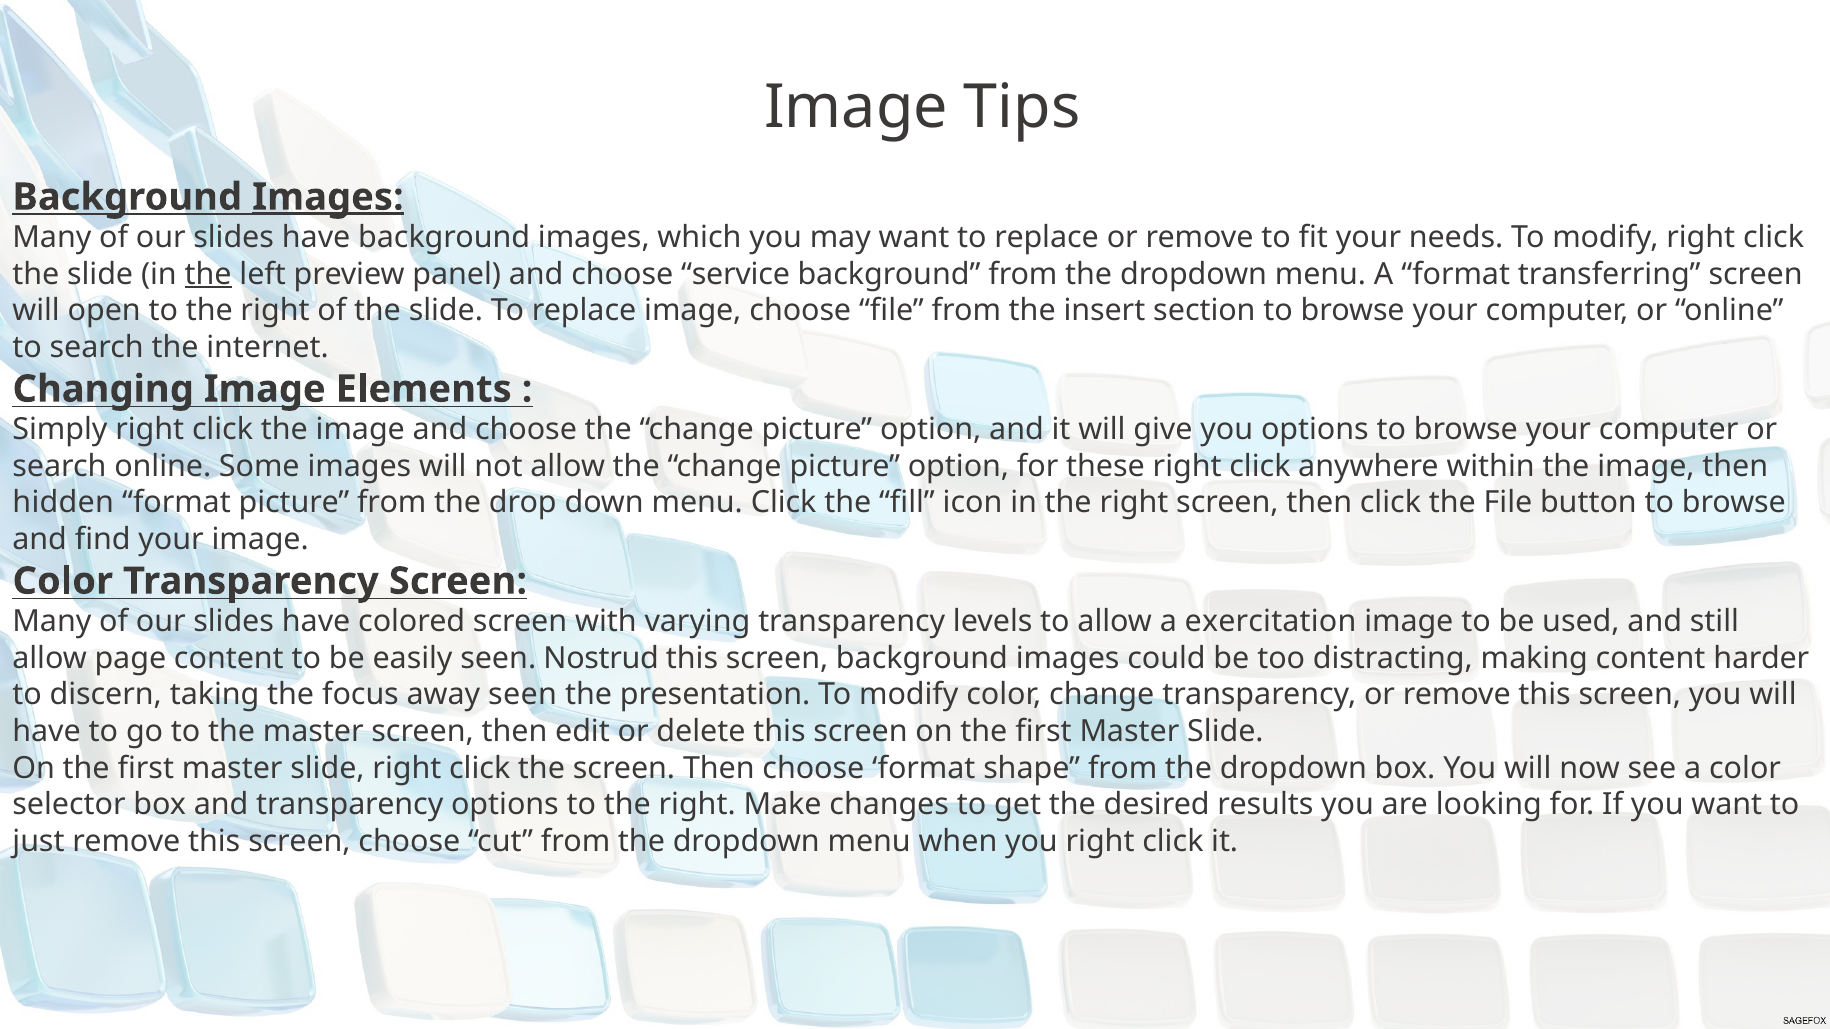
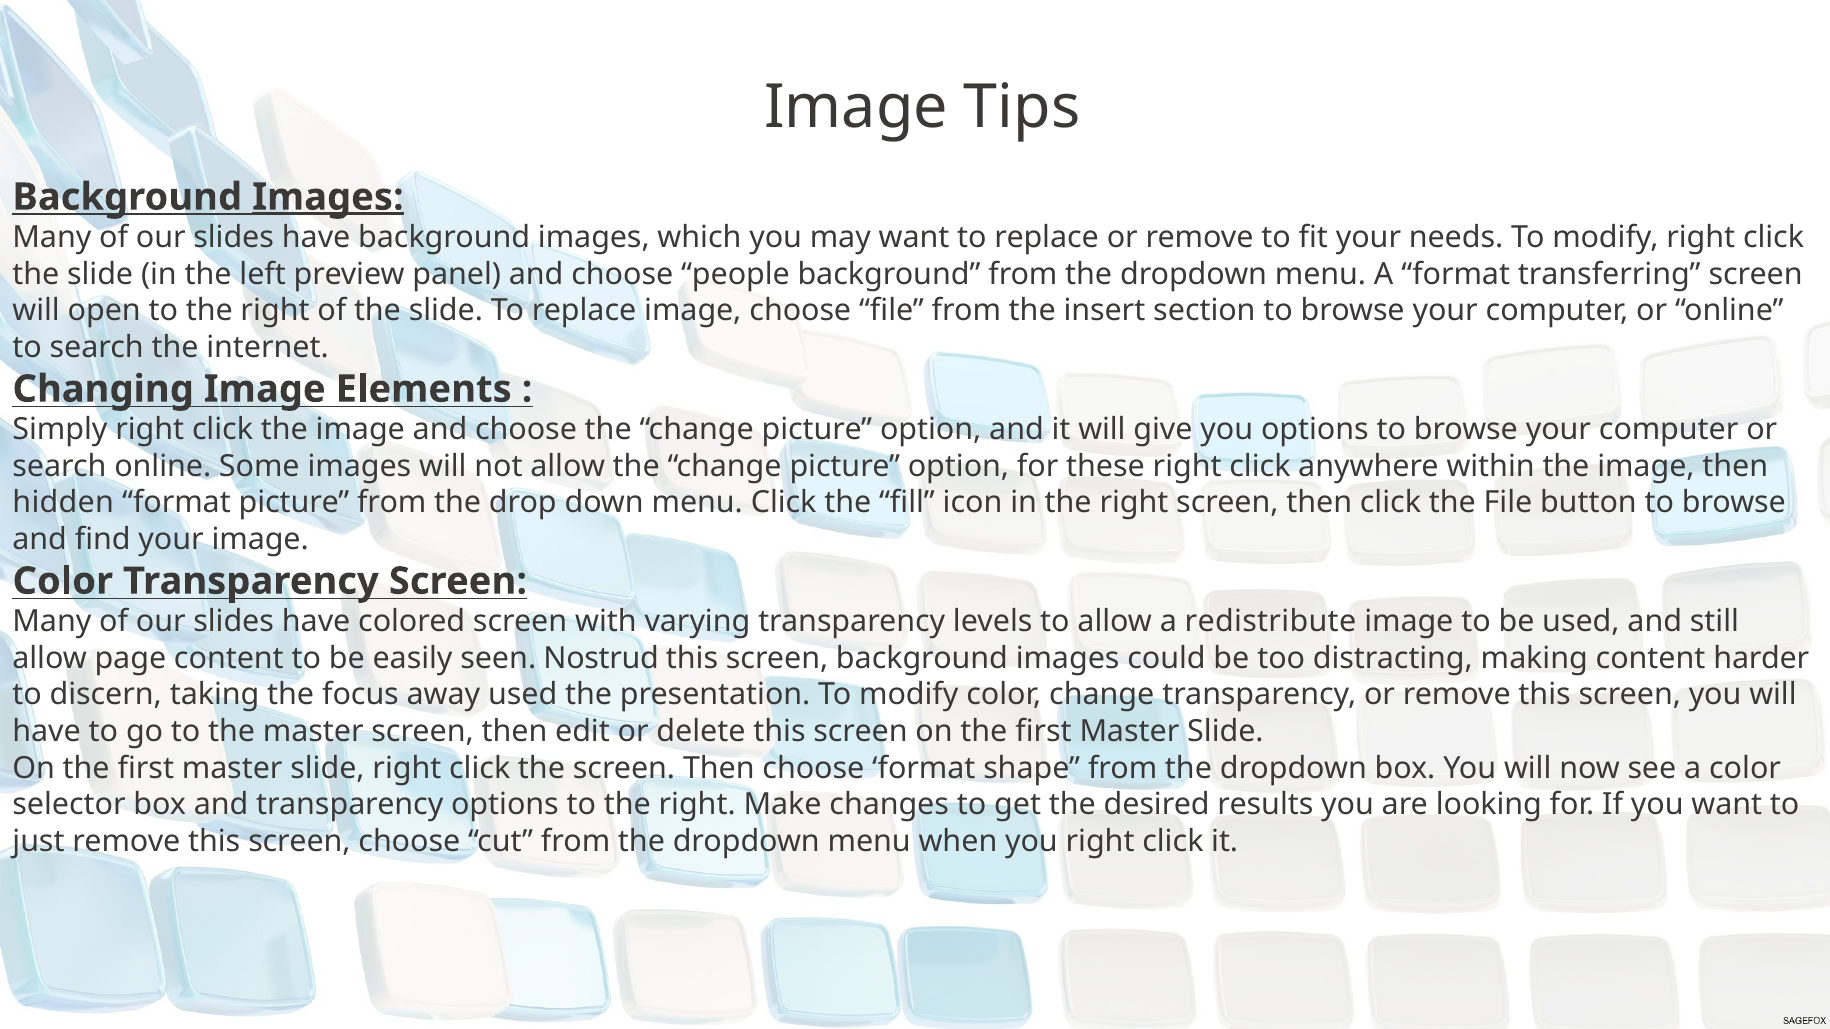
the at (208, 274) underline: present -> none
service: service -> people
exercitation: exercitation -> redistribute
away seen: seen -> used
